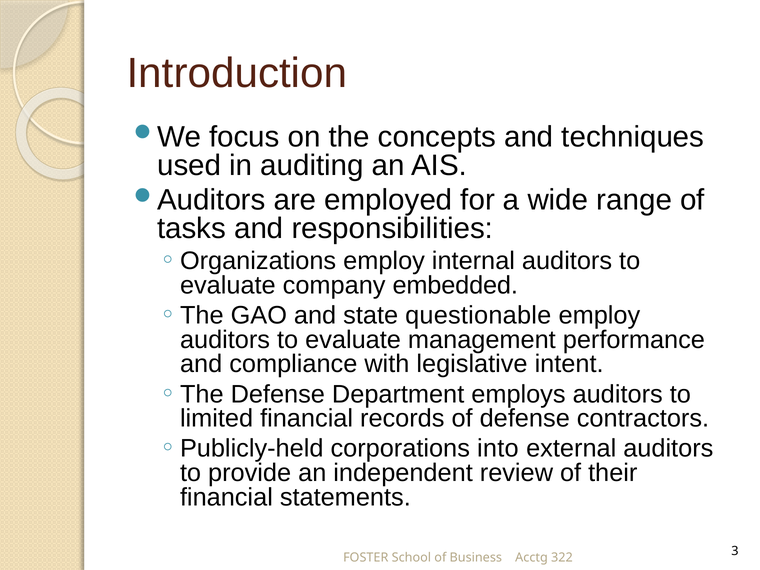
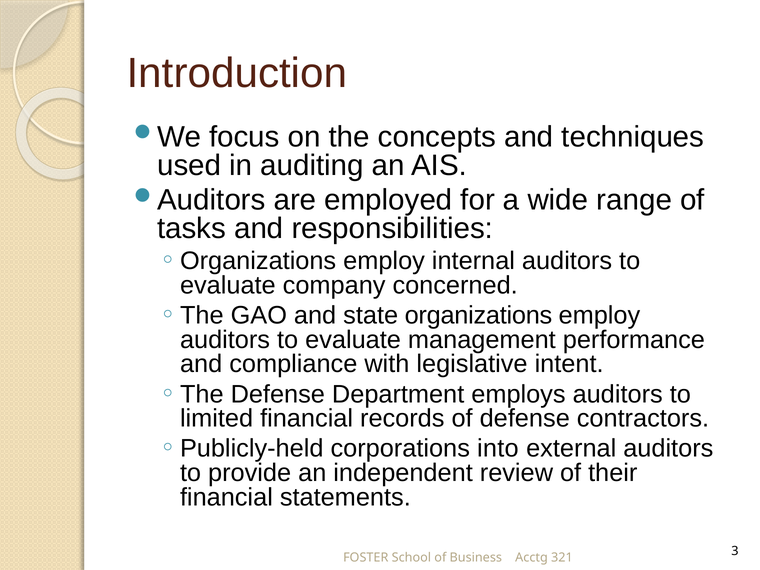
embedded: embedded -> concerned
questionable: questionable -> organizations
322: 322 -> 321
